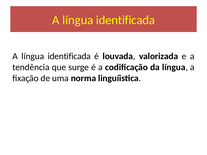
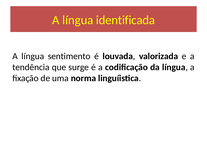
identificada at (69, 56): identificada -> sentimento
